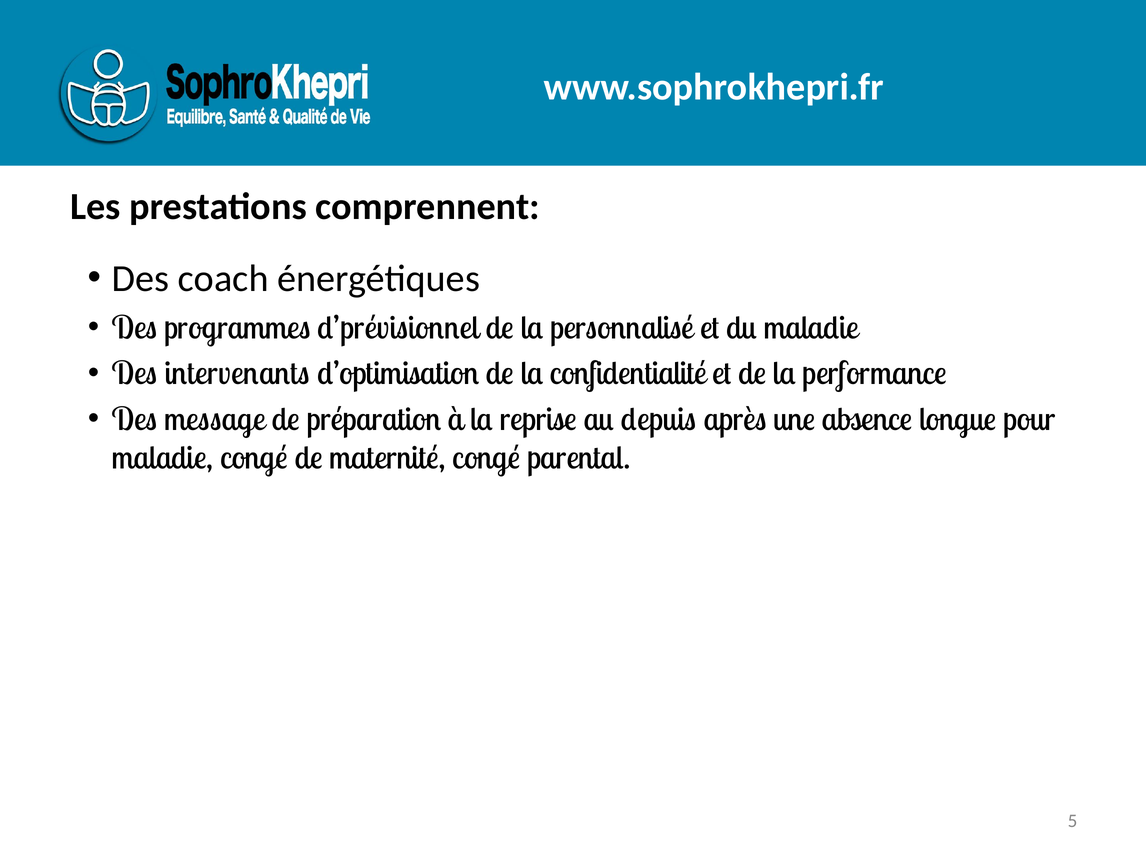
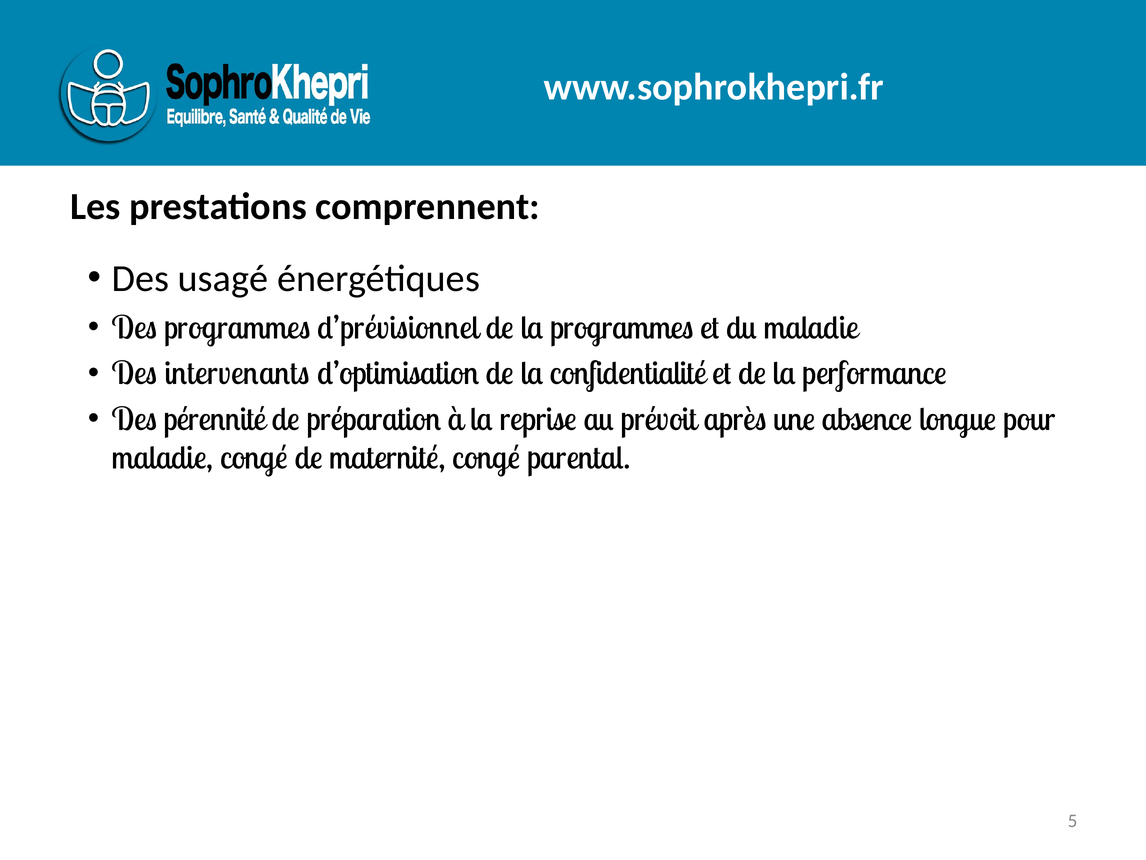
coach: coach -> usagé
la personnalisé: personnalisé -> programmes
message: message -> pérennité
depuis: depuis -> prévoit
